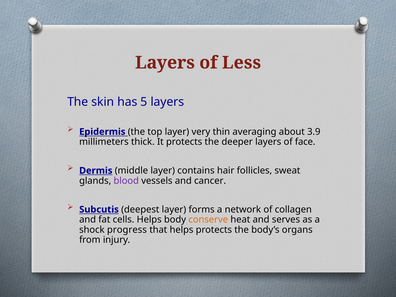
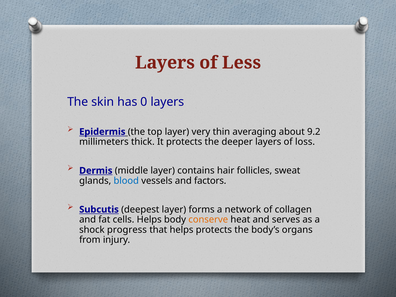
5: 5 -> 0
3.9: 3.9 -> 9.2
face: face -> loss
blood colour: purple -> blue
cancer: cancer -> factors
